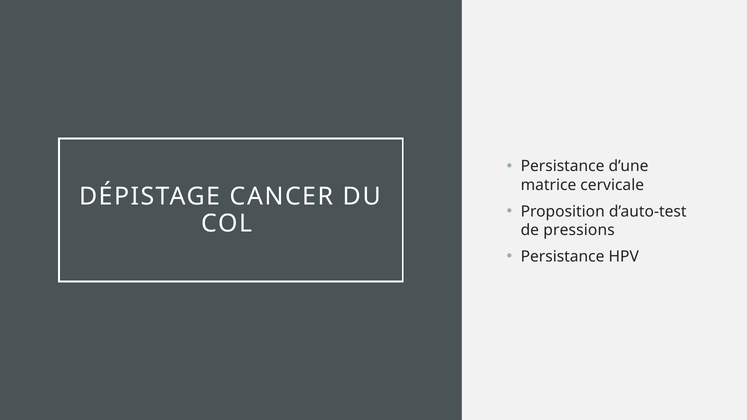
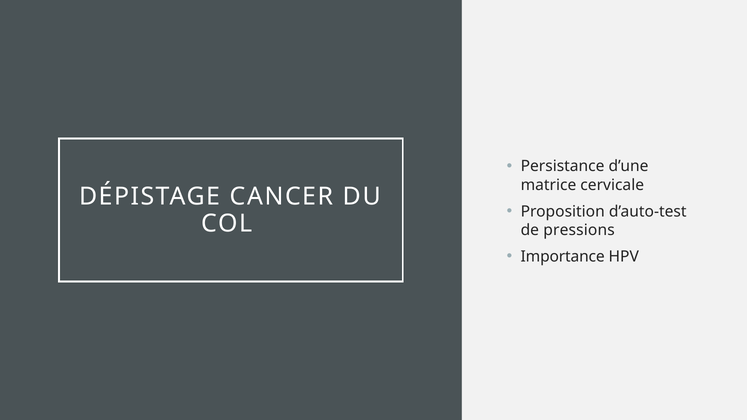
Persistance at (563, 257): Persistance -> Importance
